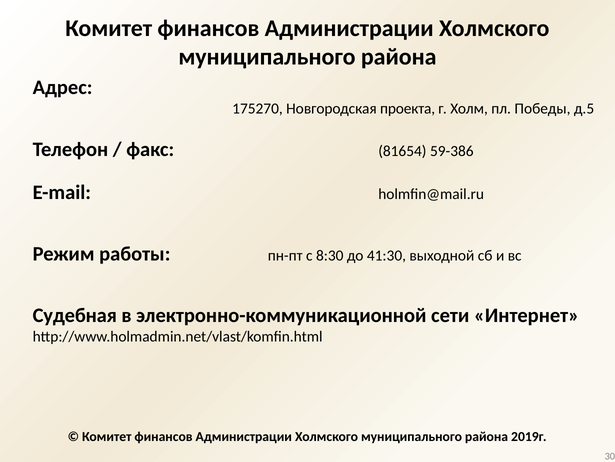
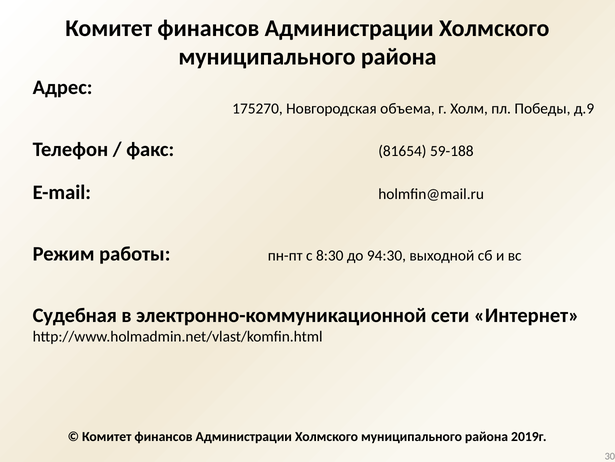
проекта: проекта -> объема
д.5: д.5 -> д.9
59-386: 59-386 -> 59-188
41:30: 41:30 -> 94:30
